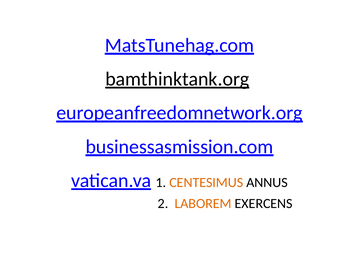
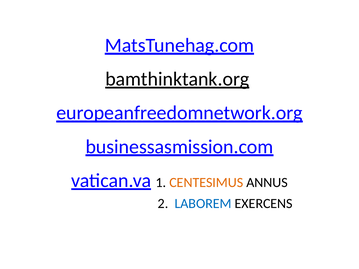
LABOREM colour: orange -> blue
